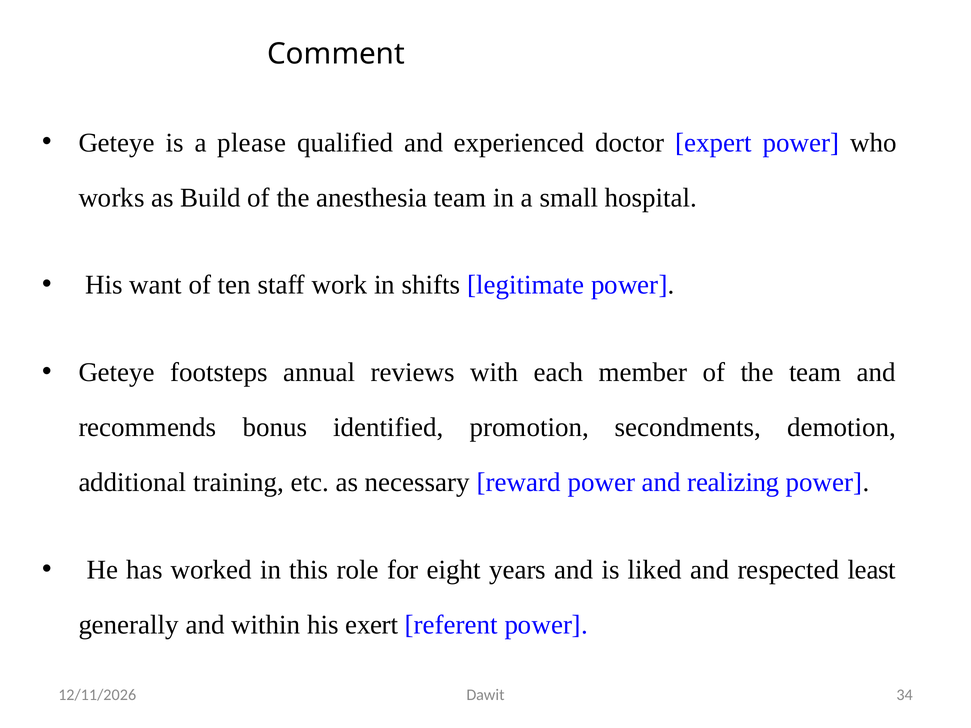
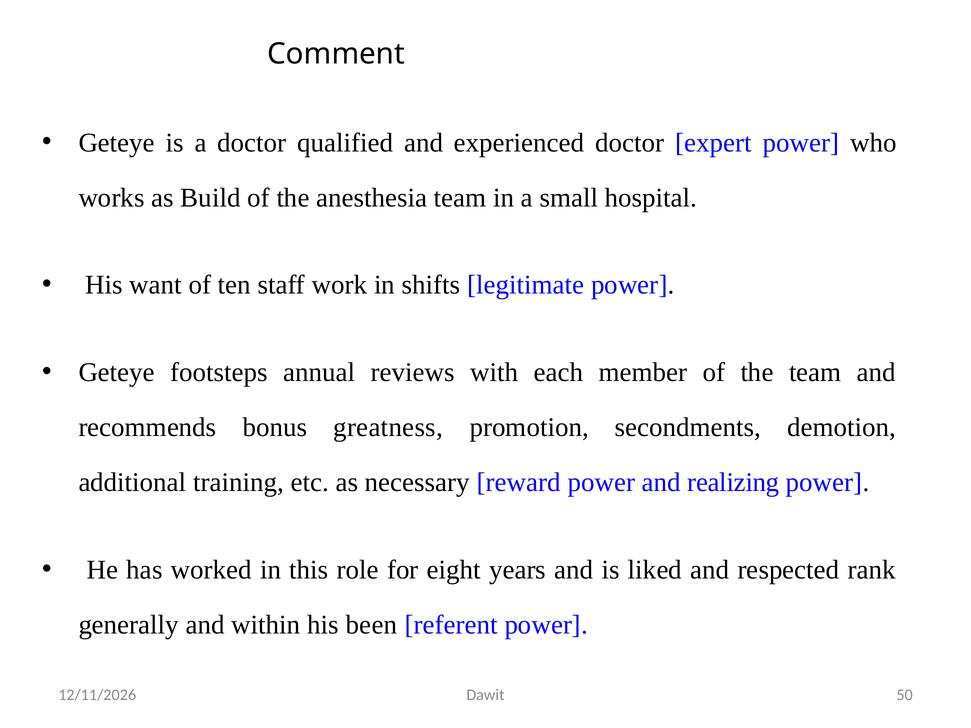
a please: please -> doctor
identified: identified -> greatness
least: least -> rank
exert: exert -> been
34: 34 -> 50
